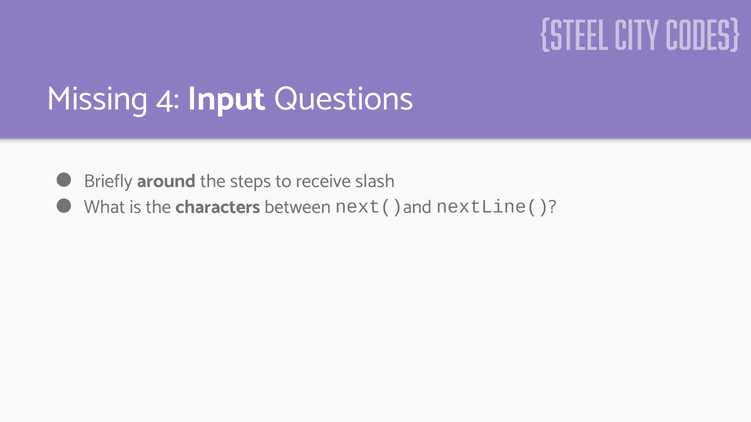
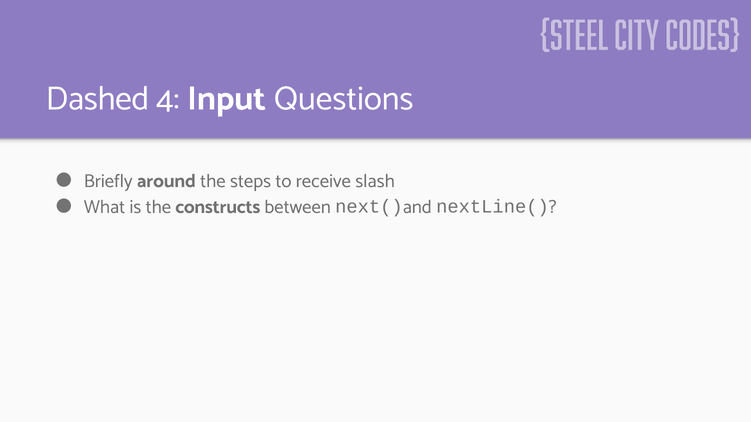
Missing: Missing -> Dashed
characters: characters -> constructs
